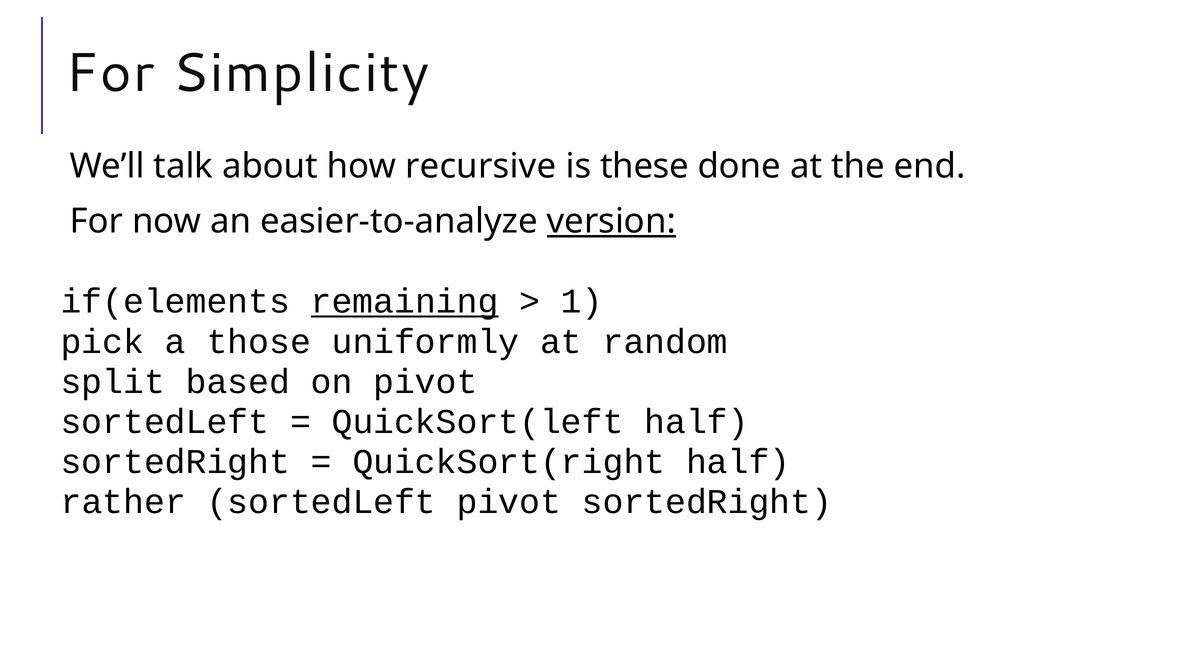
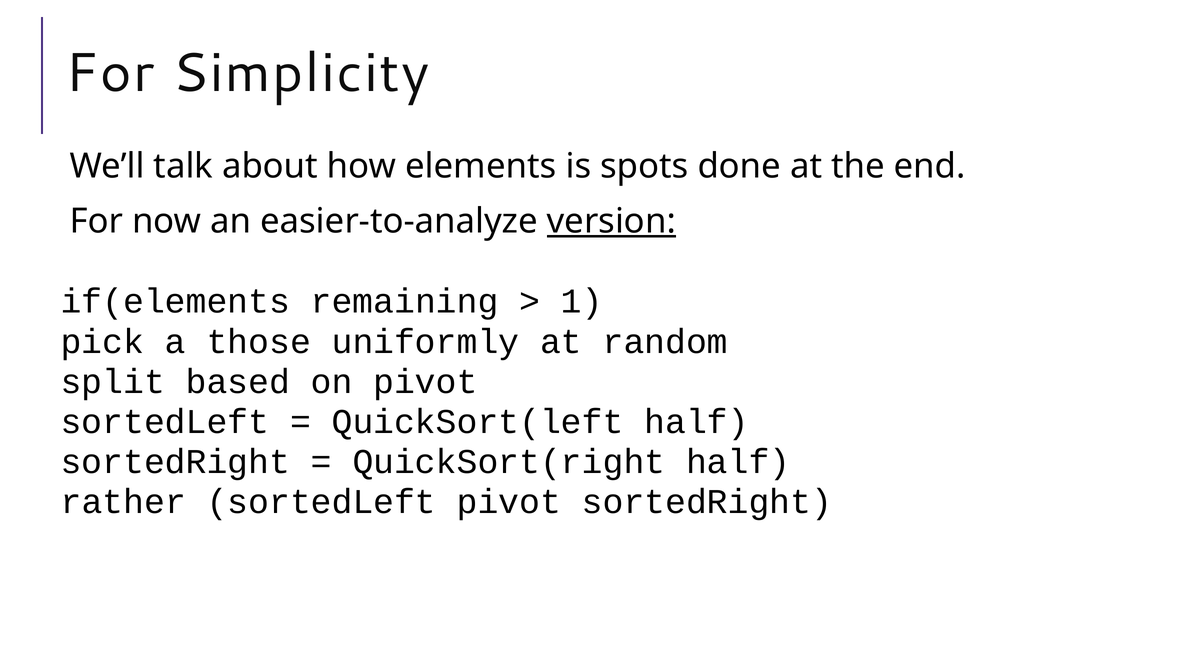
recursive: recursive -> elements
these: these -> spots
remaining underline: present -> none
